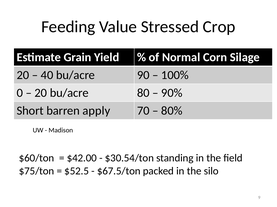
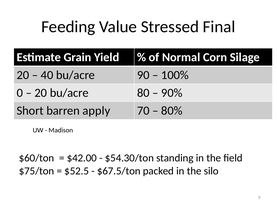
Crop: Crop -> Final
$30.54/ton: $30.54/ton -> $54.30/ton
